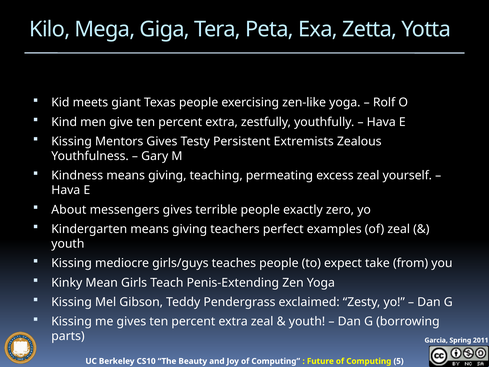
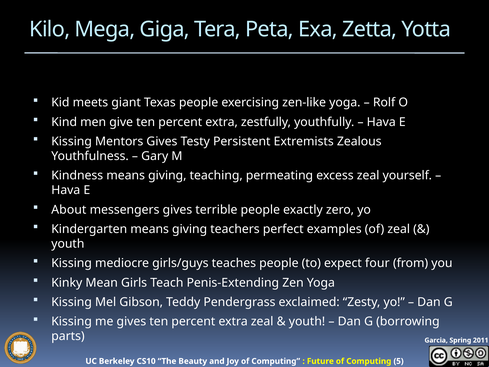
take: take -> four
